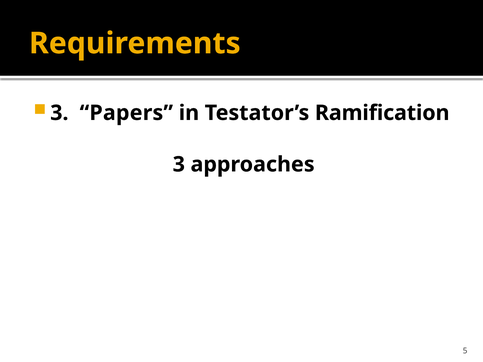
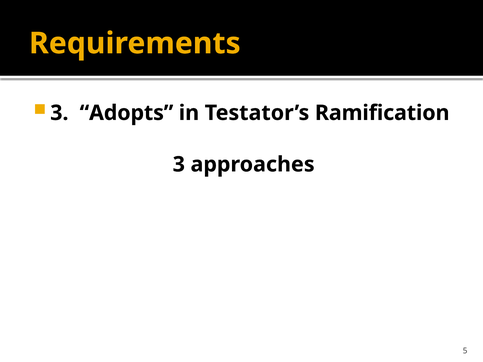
Papers: Papers -> Adopts
